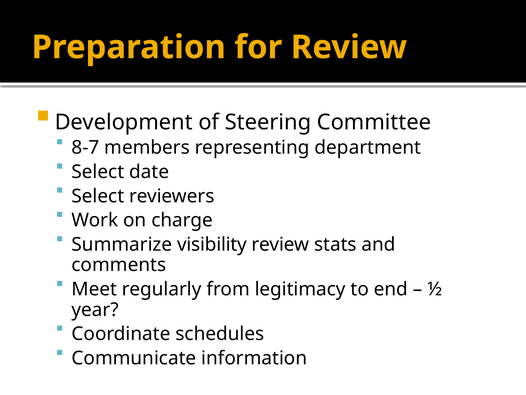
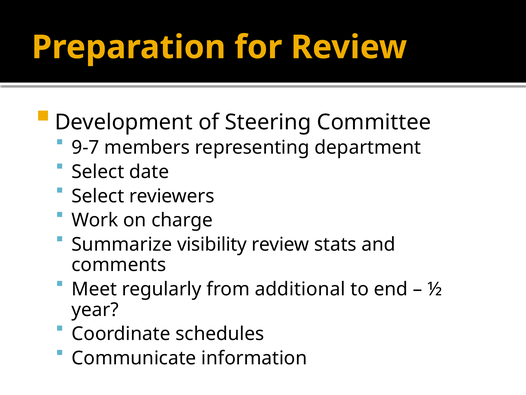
8-7: 8-7 -> 9-7
legitimacy: legitimacy -> additional
